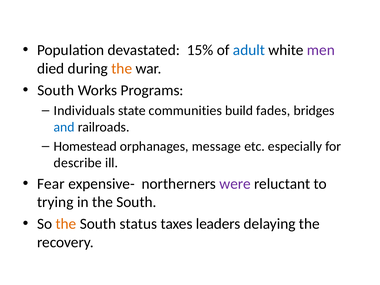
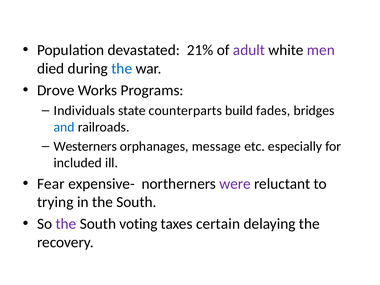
15%: 15% -> 21%
adult colour: blue -> purple
the at (122, 69) colour: orange -> blue
South at (56, 90): South -> Drove
communities: communities -> counterparts
Homestead: Homestead -> Westerners
describe: describe -> included
the at (66, 224) colour: orange -> purple
status: status -> voting
leaders: leaders -> certain
